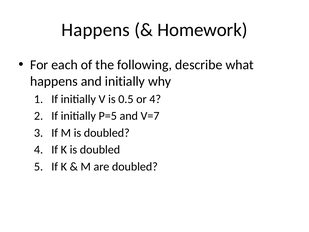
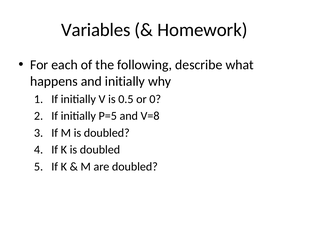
Happens at (96, 30): Happens -> Variables
or 4: 4 -> 0
V=7: V=7 -> V=8
